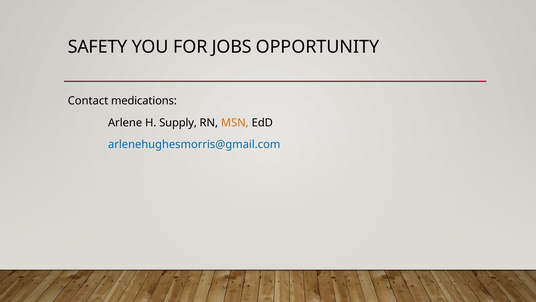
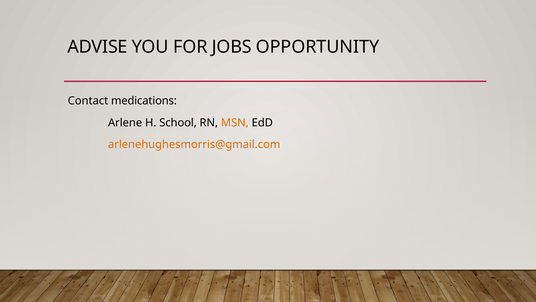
SAFETY: SAFETY -> ADVISE
Supply: Supply -> School
arlenehughesmorris@gmail.com colour: blue -> orange
